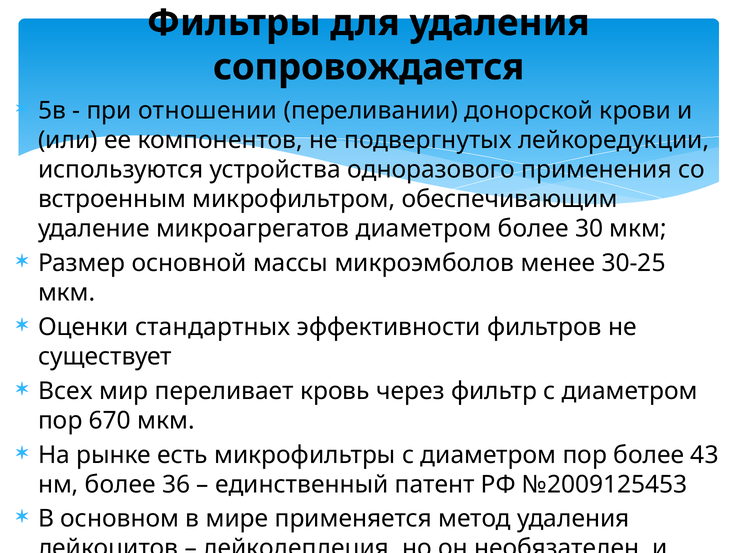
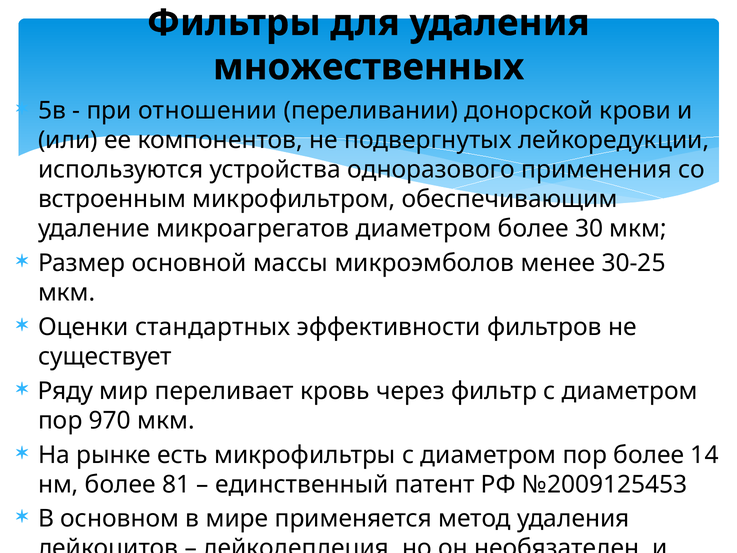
сопровождается: сопровождается -> множественных
Всех: Всех -> Ряду
670: 670 -> 970
43: 43 -> 14
36: 36 -> 81
